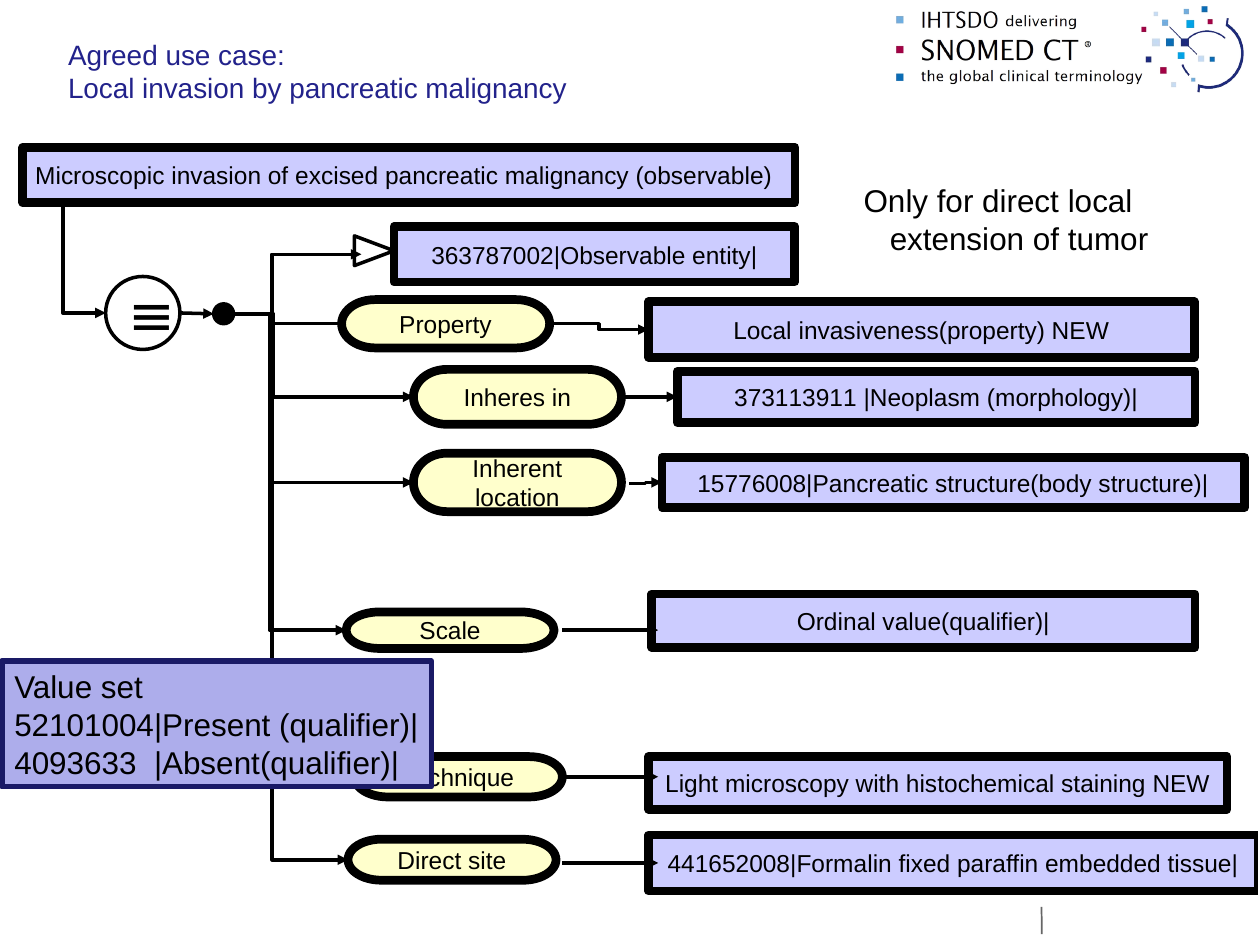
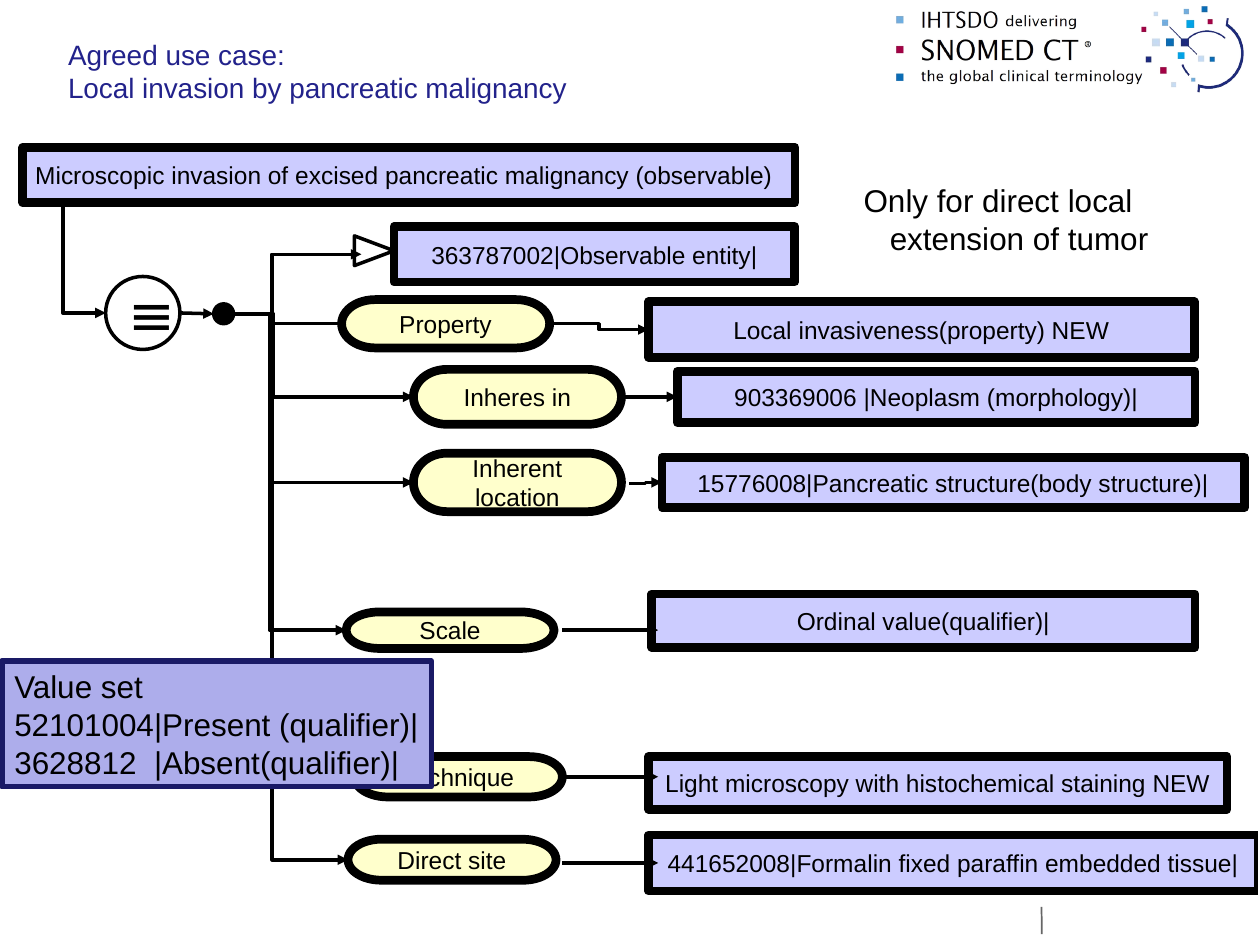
373113911: 373113911 -> 903369006
4093633: 4093633 -> 3628812
